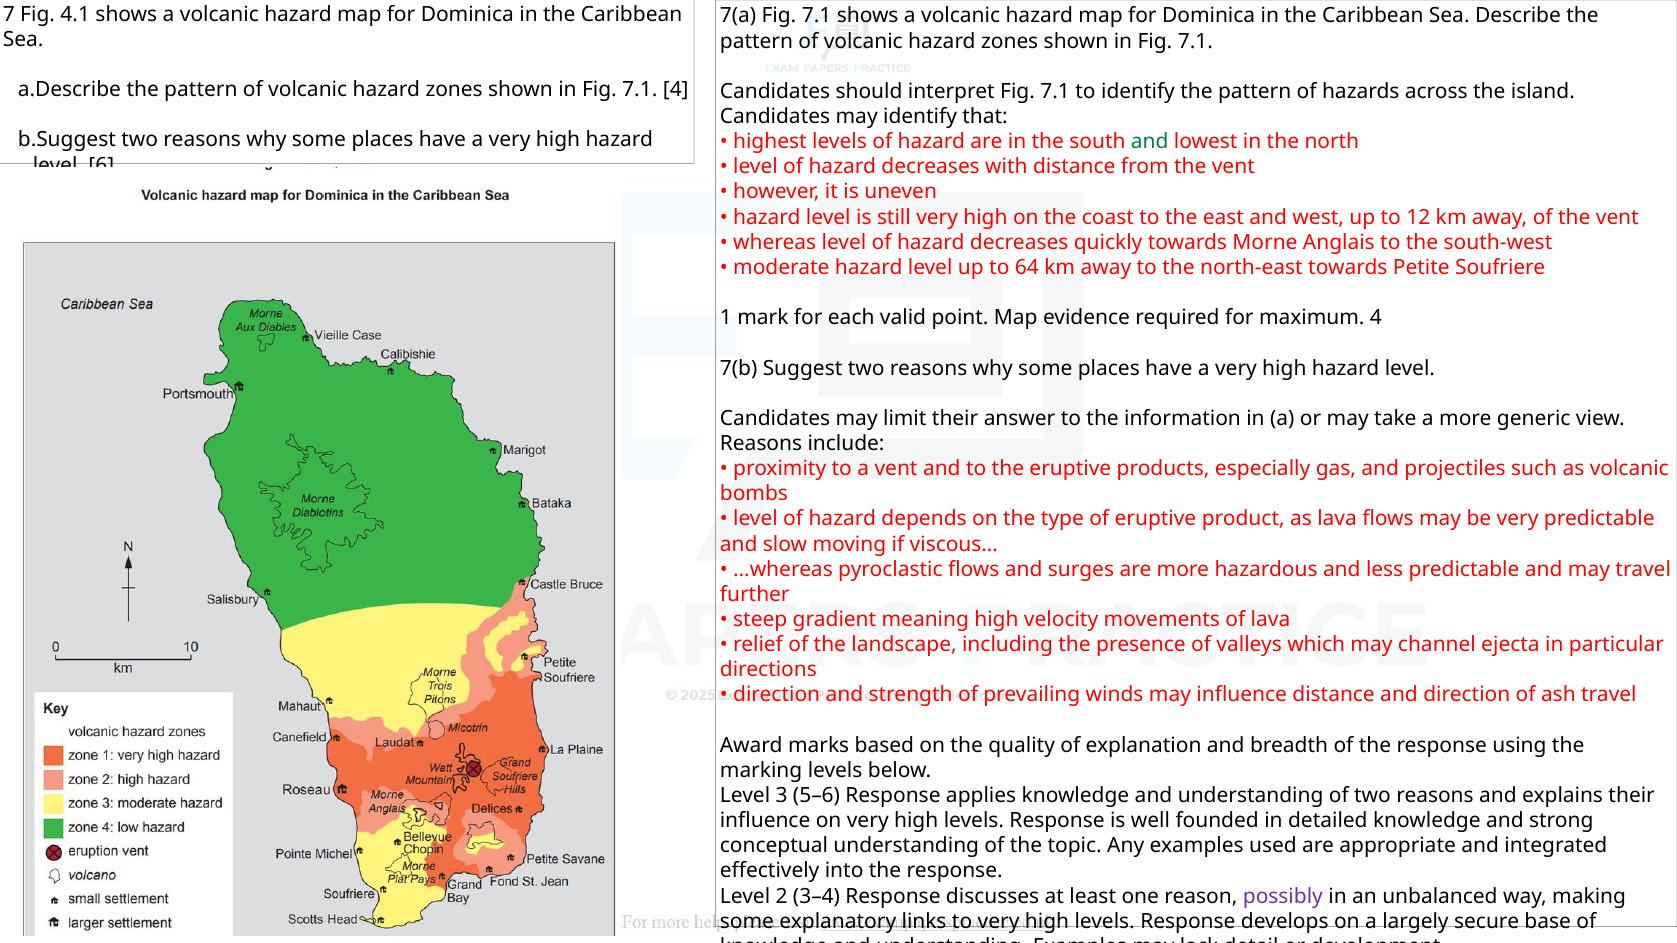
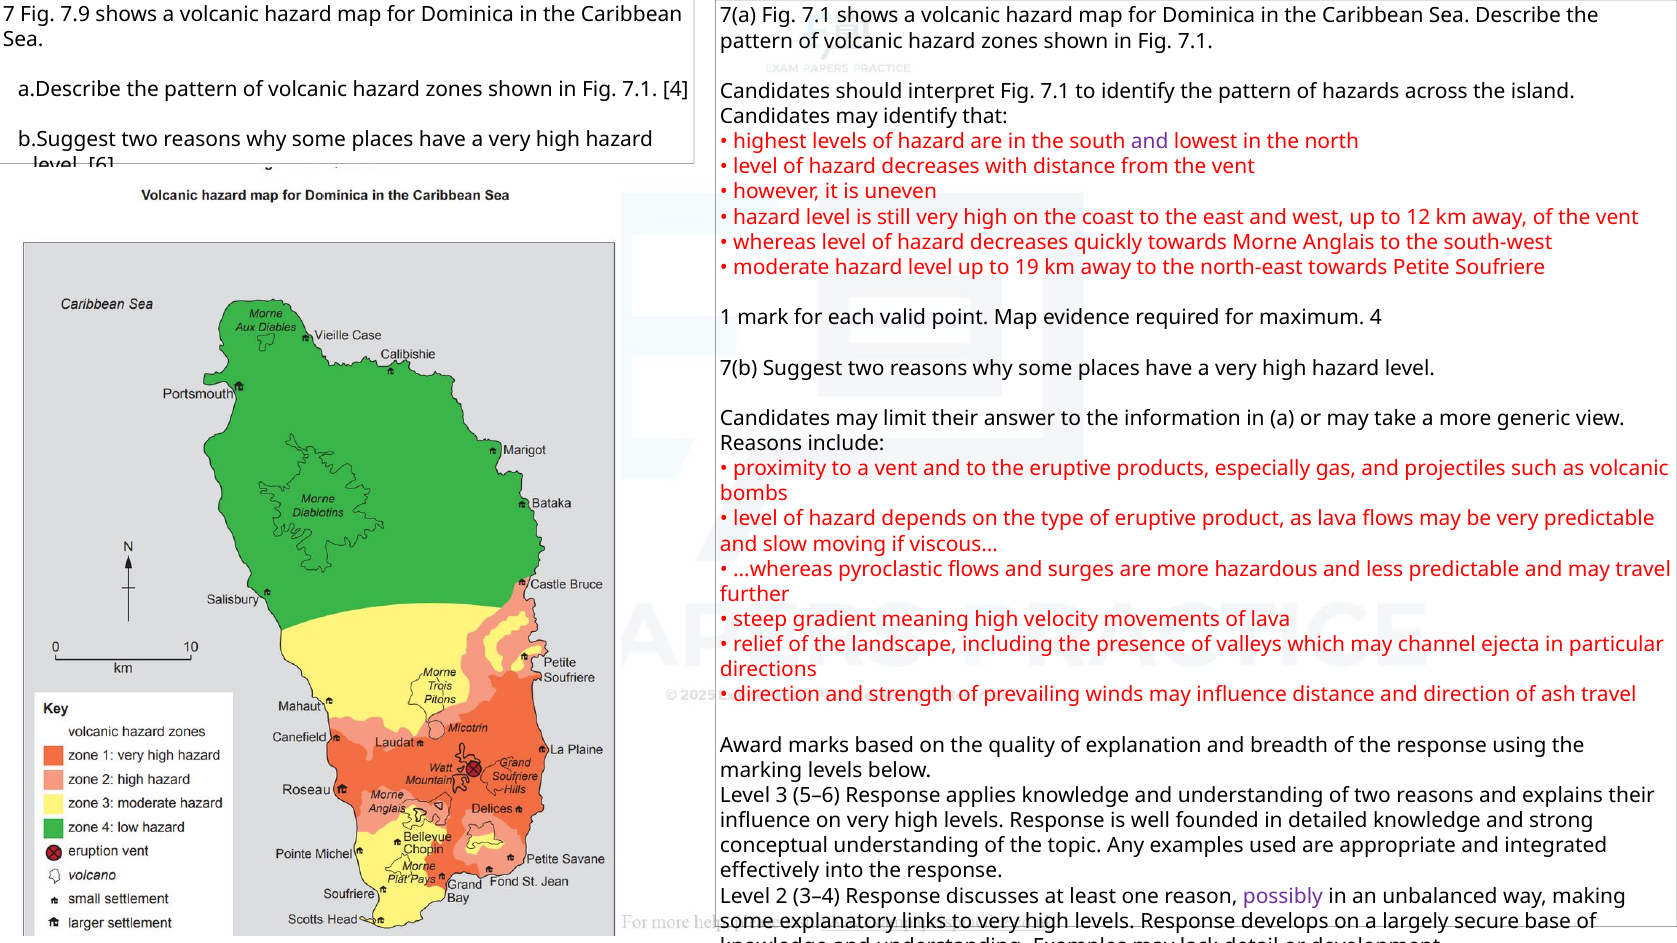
4.1: 4.1 -> 7.9
and at (1150, 142) colour: green -> purple
64: 64 -> 19
